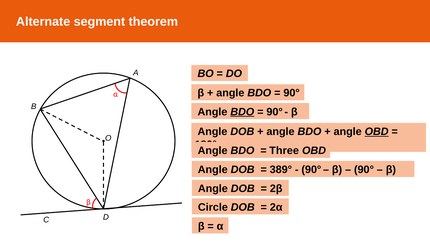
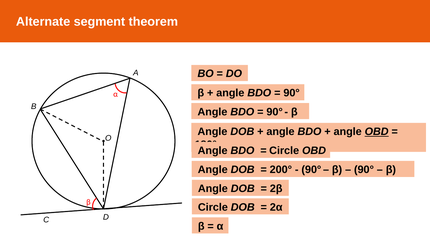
BDO at (242, 112) underline: present -> none
Three at (284, 151): Three -> Circle
389°: 389° -> 200°
